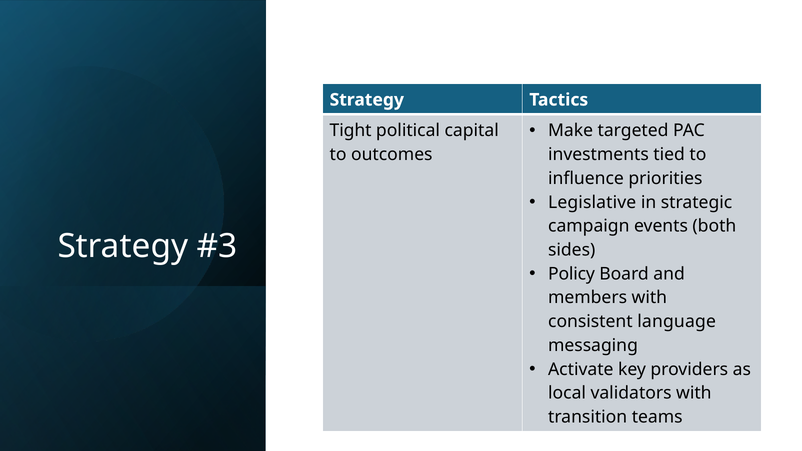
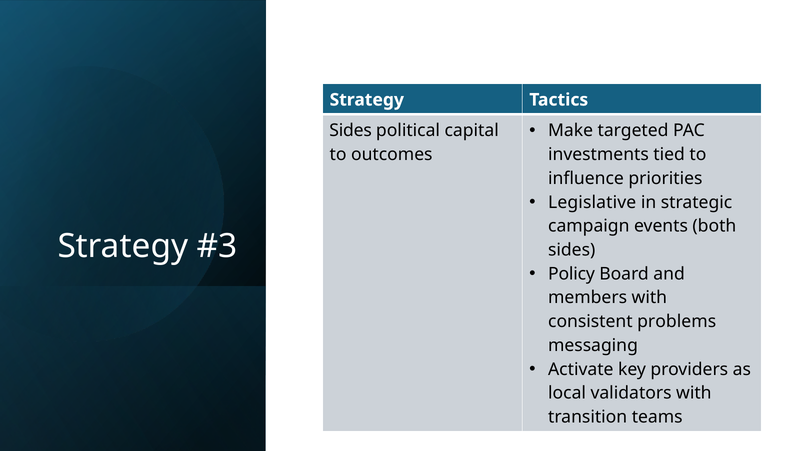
Tight at (351, 131): Tight -> Sides
language: language -> problems
